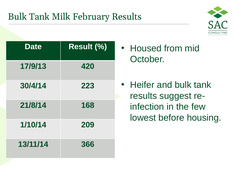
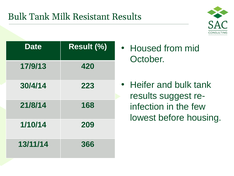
February: February -> Resistant
